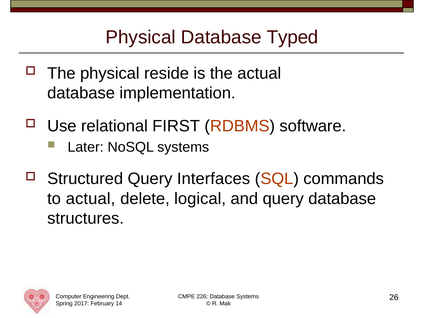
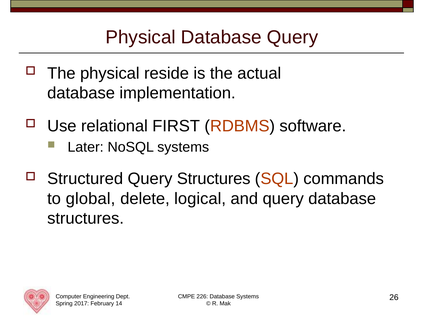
Database Typed: Typed -> Query
Query Interfaces: Interfaces -> Structures
to actual: actual -> global
